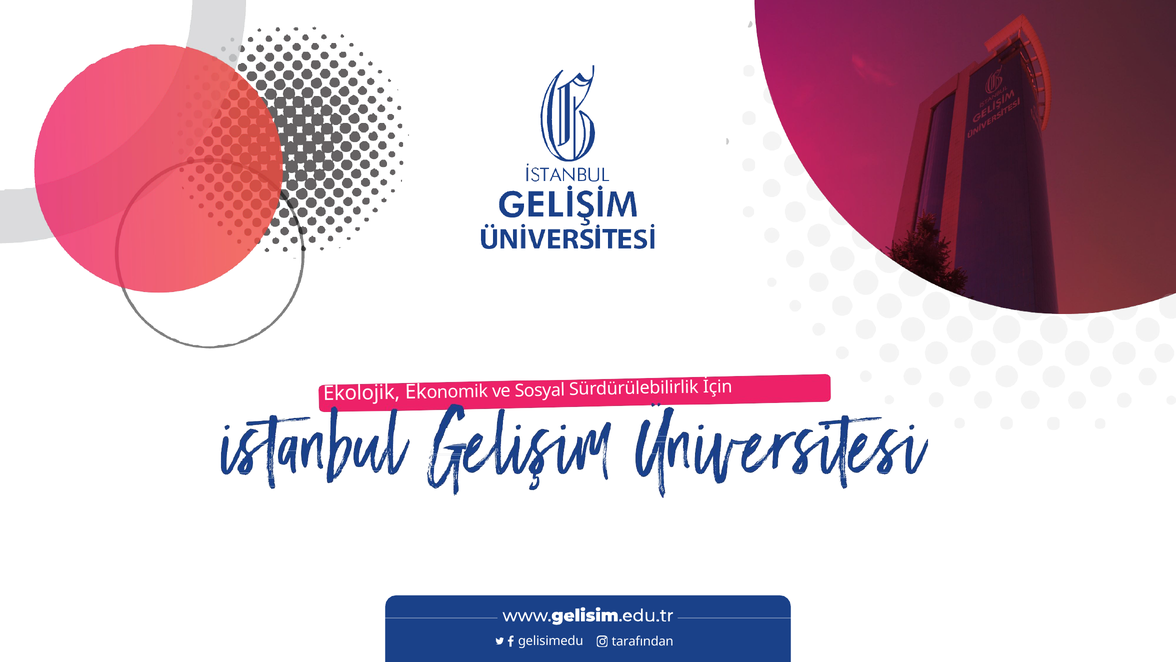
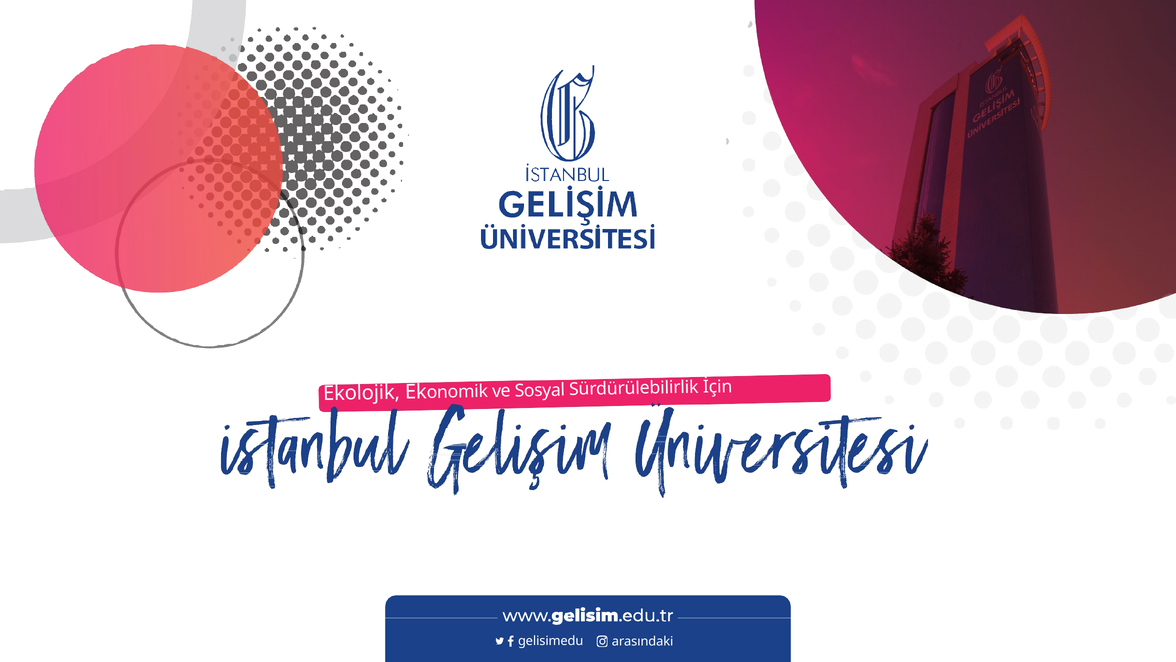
tarafından: tarafından -> arasındaki
